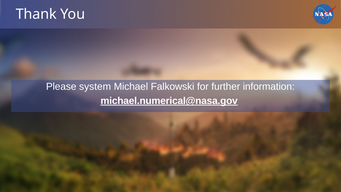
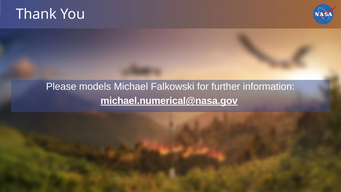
system: system -> models
